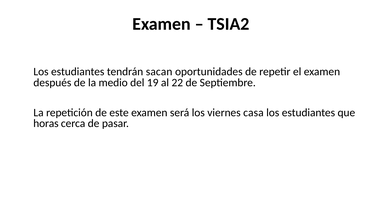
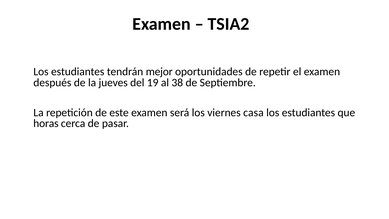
sacan: sacan -> mejor
medio: medio -> jueves
22: 22 -> 38
